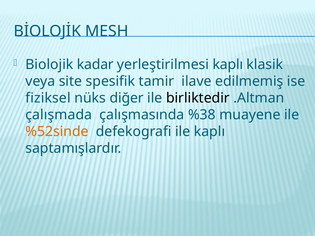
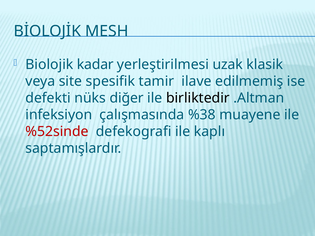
yerleştirilmesi kaplı: kaplı -> uzak
fiziksel: fiziksel -> defekti
çalışmada: çalışmada -> infeksiyon
%52sinde colour: orange -> red
